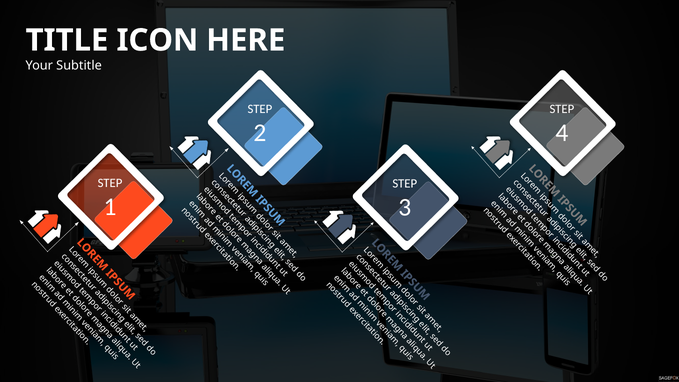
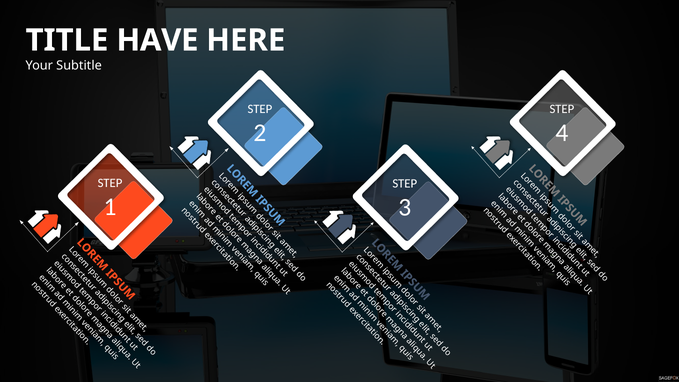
ICON: ICON -> HAVE
